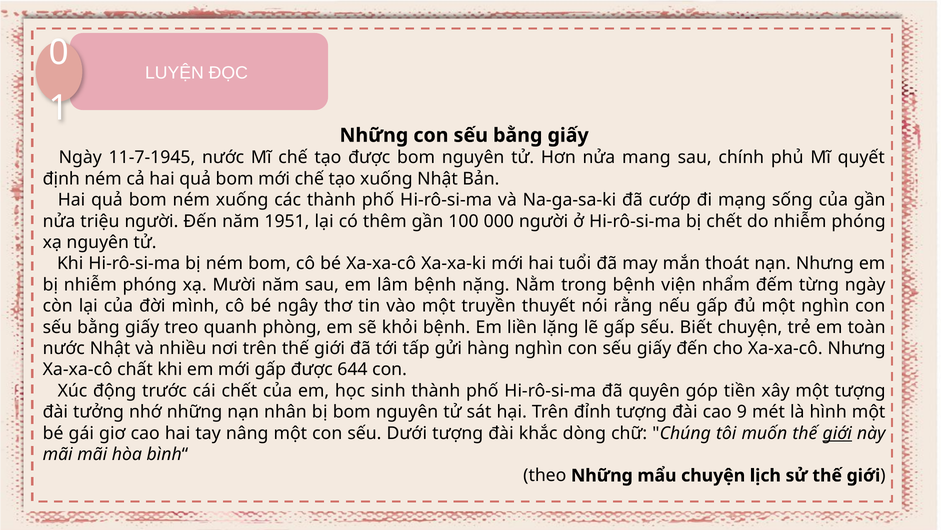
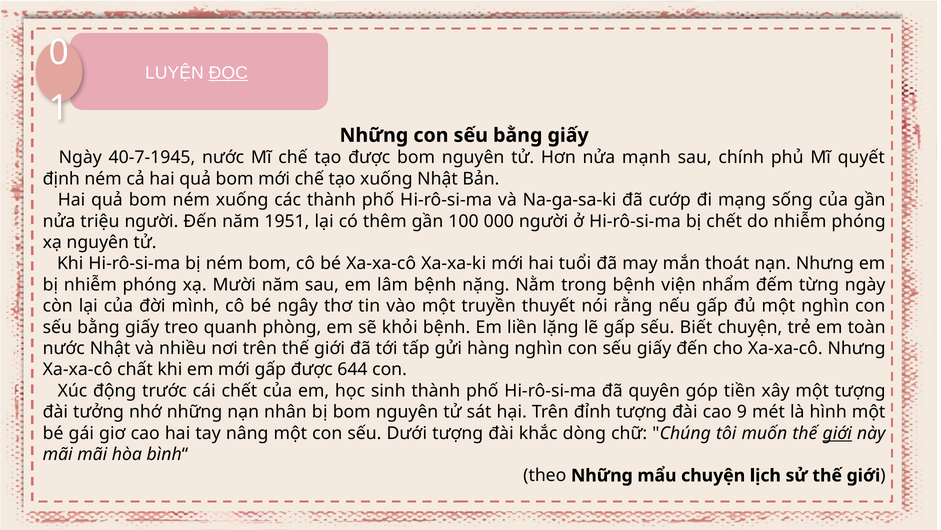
ĐỌC underline: none -> present
11-7-1945: 11-7-1945 -> 40-7-1945
mang: mang -> mạnh
